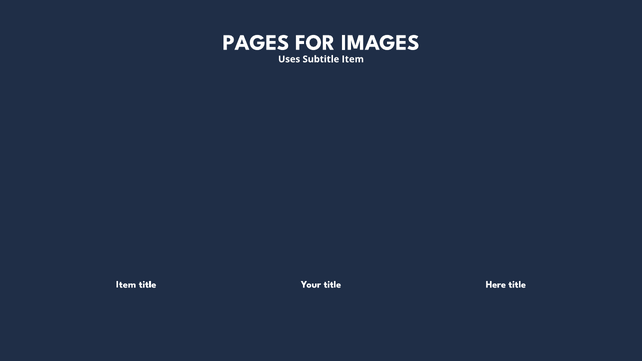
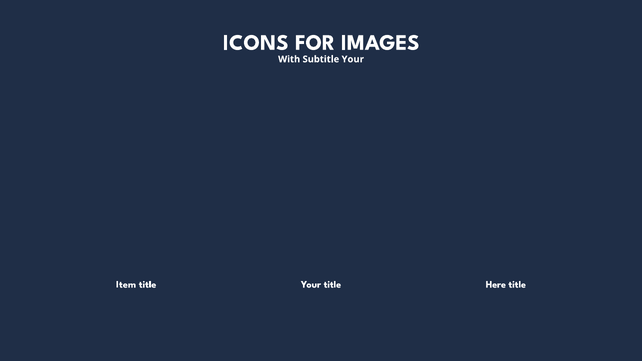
PAGES: PAGES -> ICONS
Uses: Uses -> With
Subtitle Item: Item -> Your
